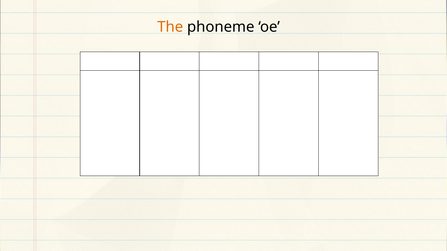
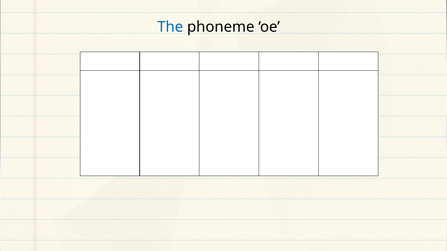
The colour: orange -> blue
